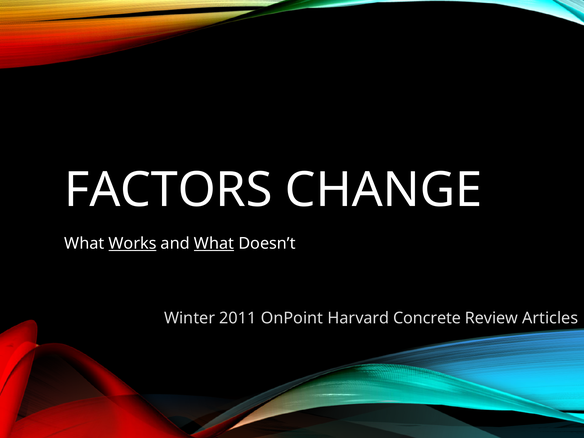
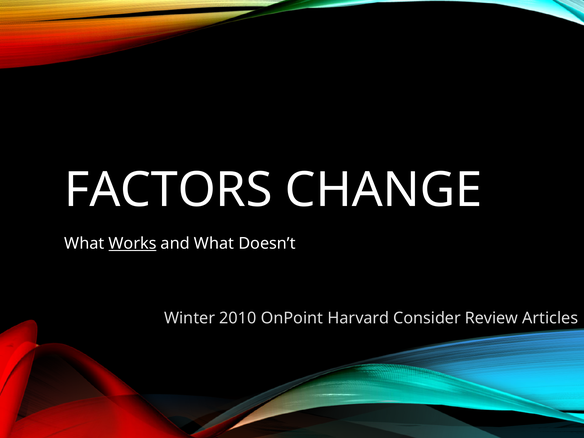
What at (214, 244) underline: present -> none
2011: 2011 -> 2010
Concrete: Concrete -> Consider
